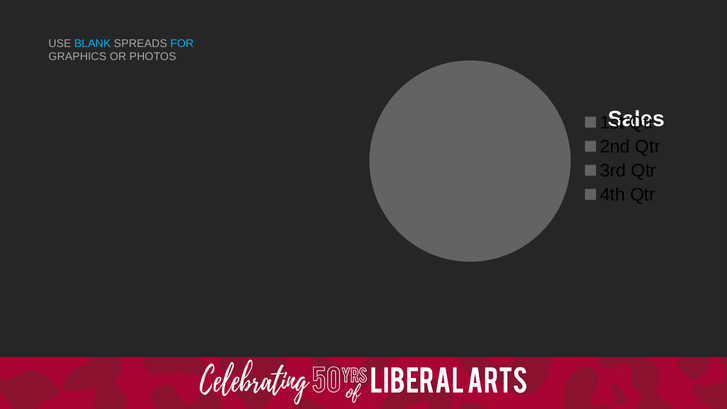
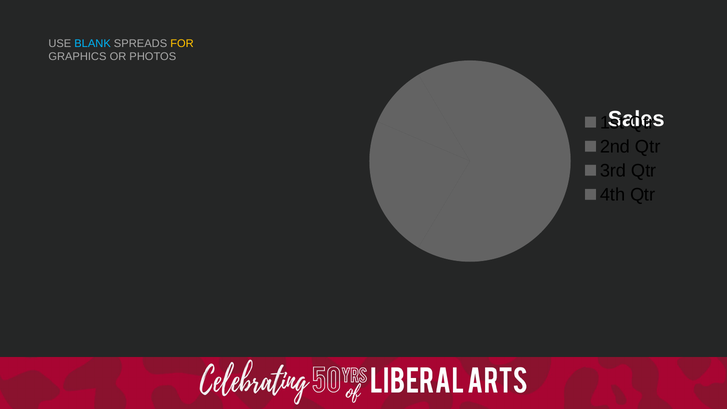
FOR colour: light blue -> yellow
